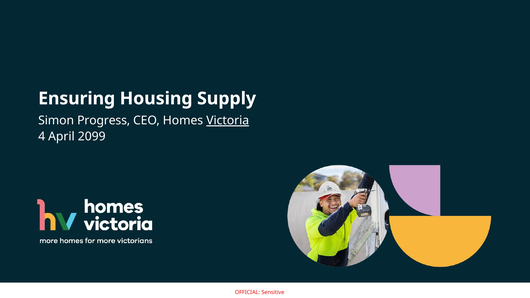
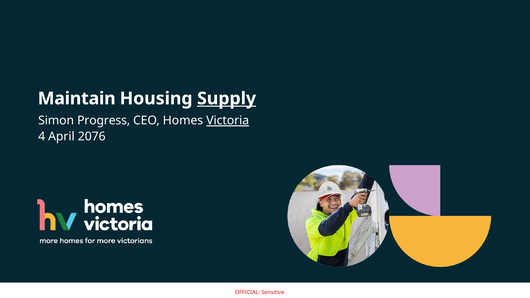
Ensuring: Ensuring -> Maintain
Supply underline: none -> present
2099: 2099 -> 2076
